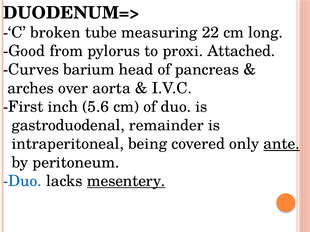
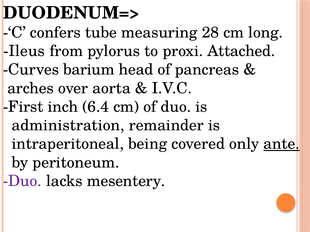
broken: broken -> confers
22: 22 -> 28
Good: Good -> Ileus
5.6: 5.6 -> 6.4
gastroduodenal: gastroduodenal -> administration
Duo at (22, 181) colour: blue -> purple
mesentery underline: present -> none
